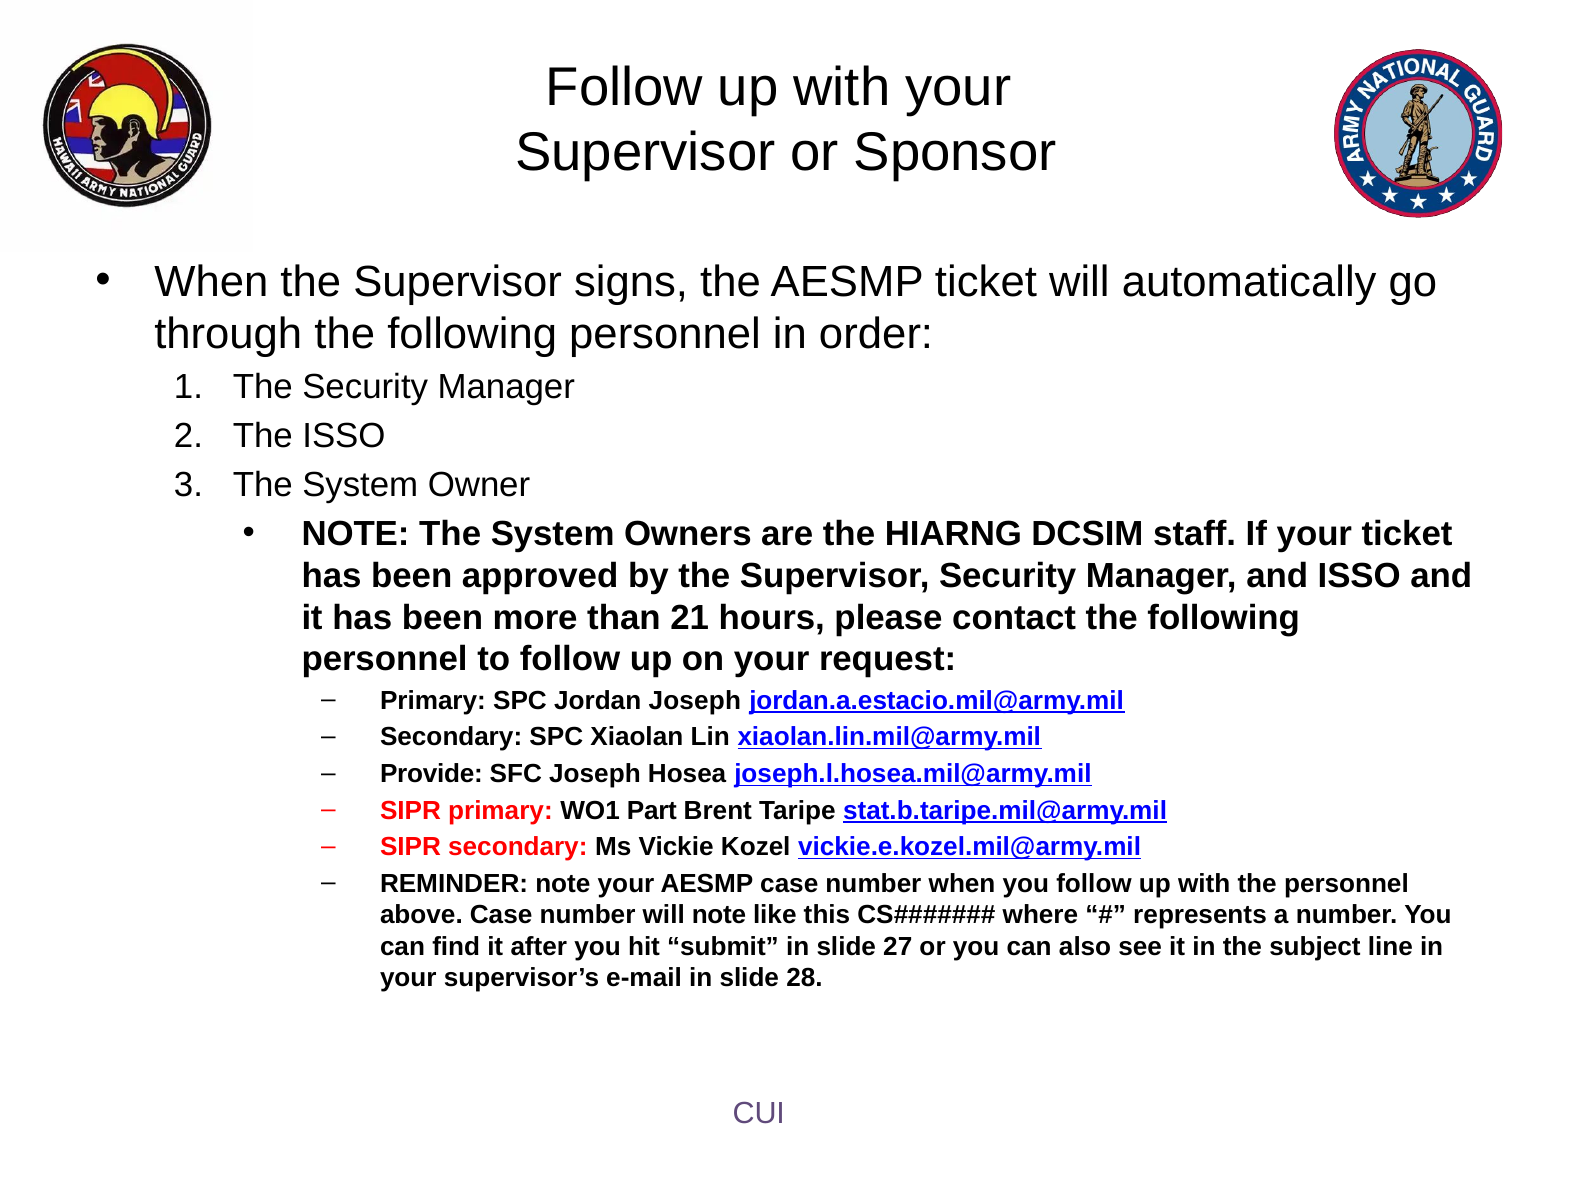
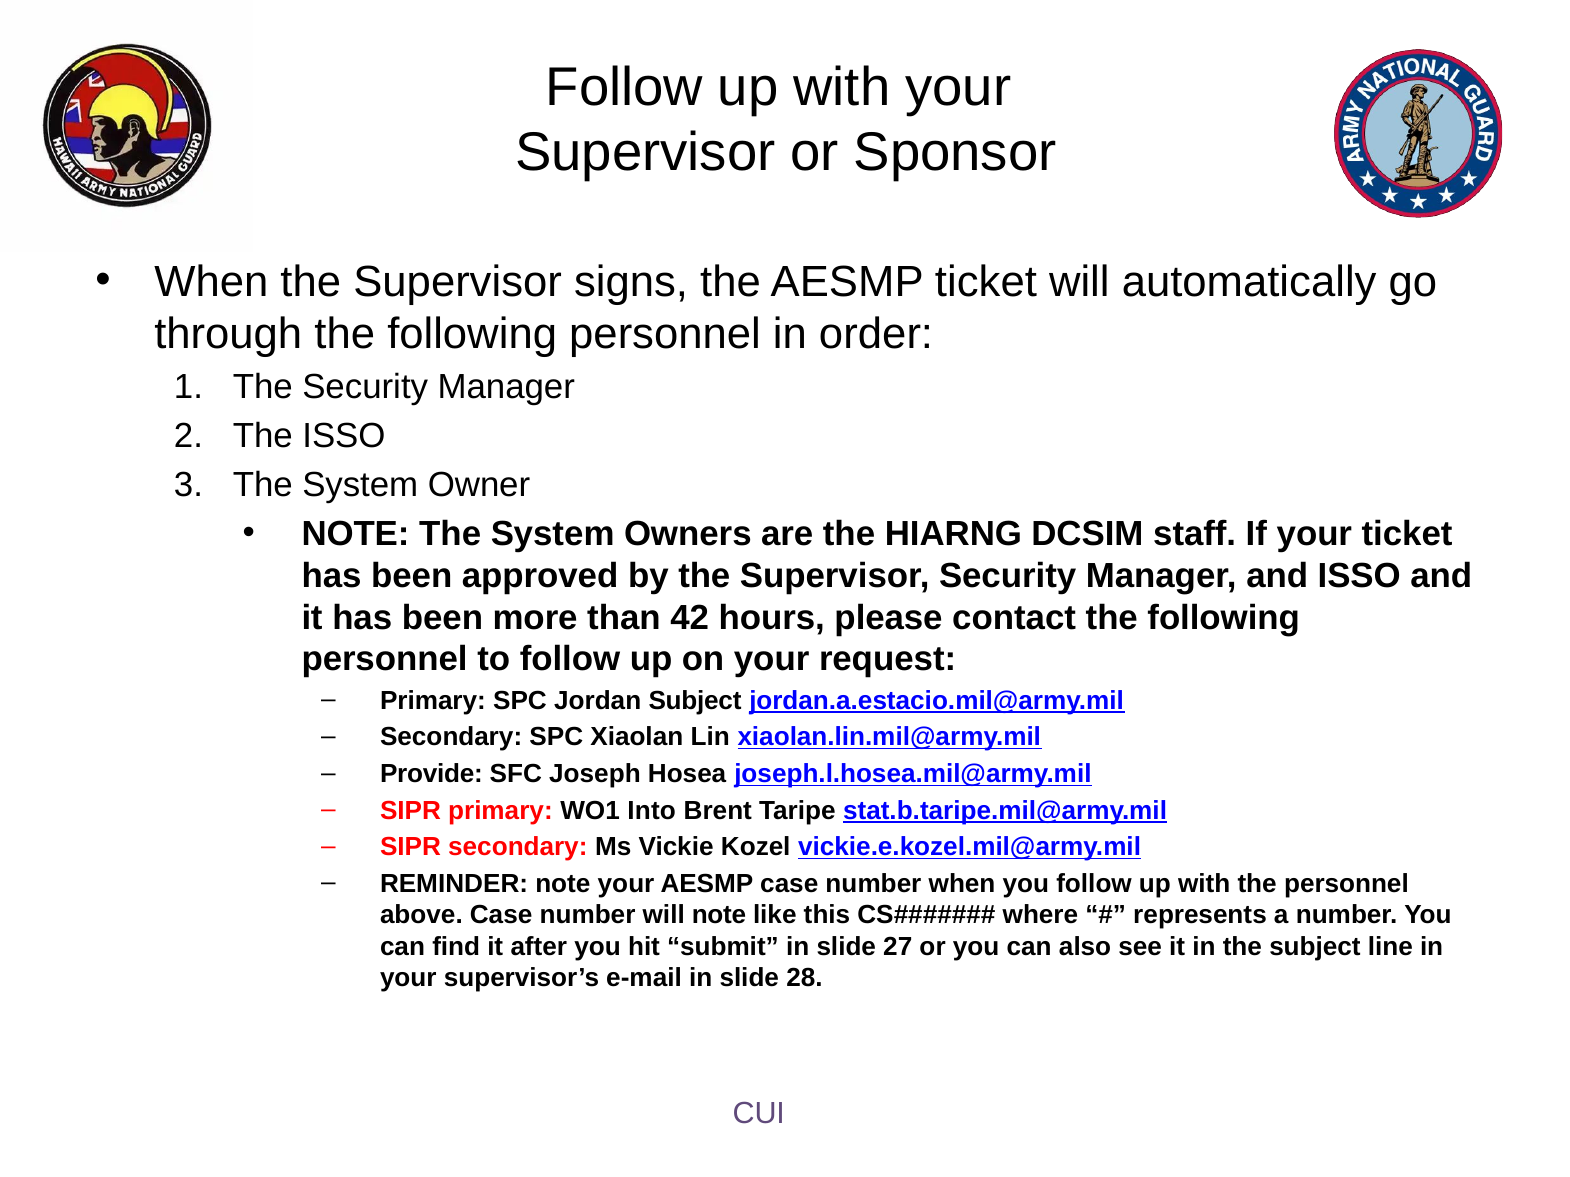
21: 21 -> 42
Jordan Joseph: Joseph -> Subject
Part: Part -> Into
